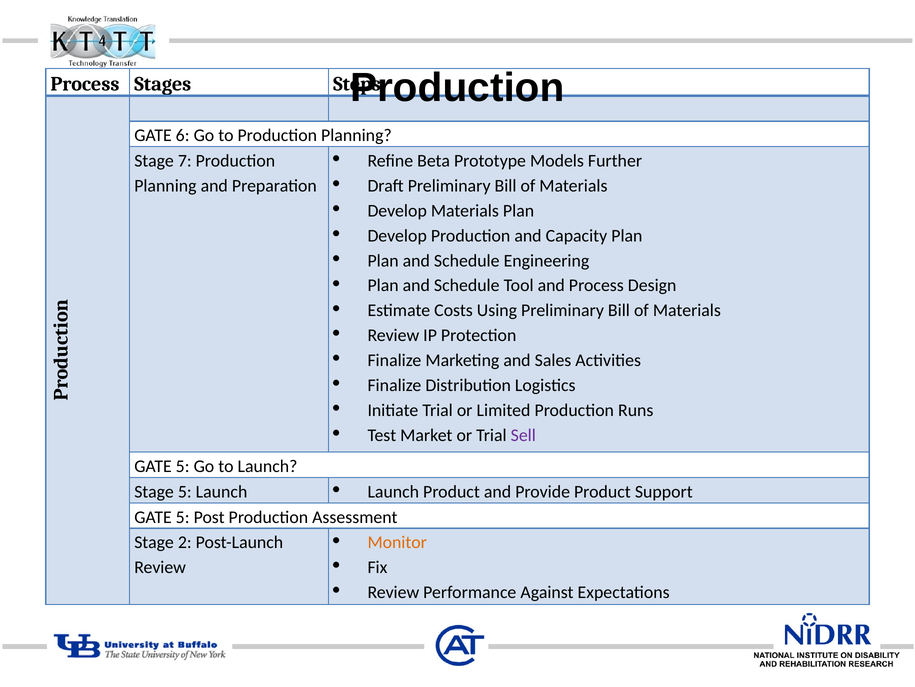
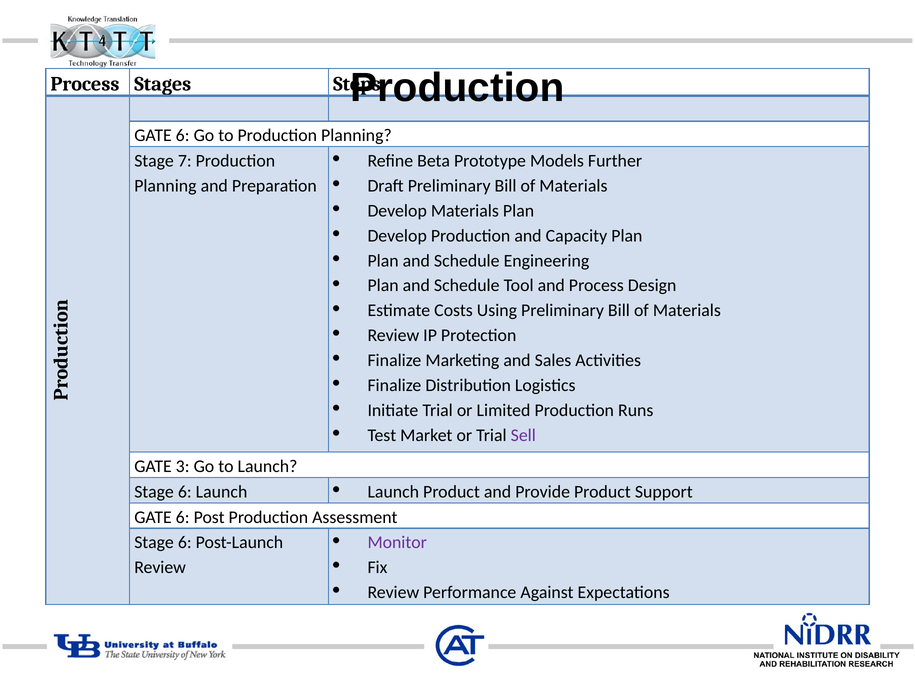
5 at (183, 466): 5 -> 3
5 at (185, 491): 5 -> 6
5 at (183, 517): 5 -> 6
Monitor colour: orange -> purple
2 at (185, 542): 2 -> 6
